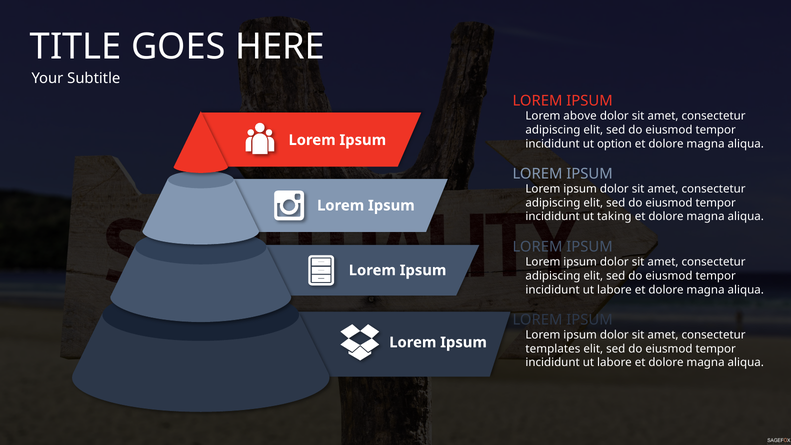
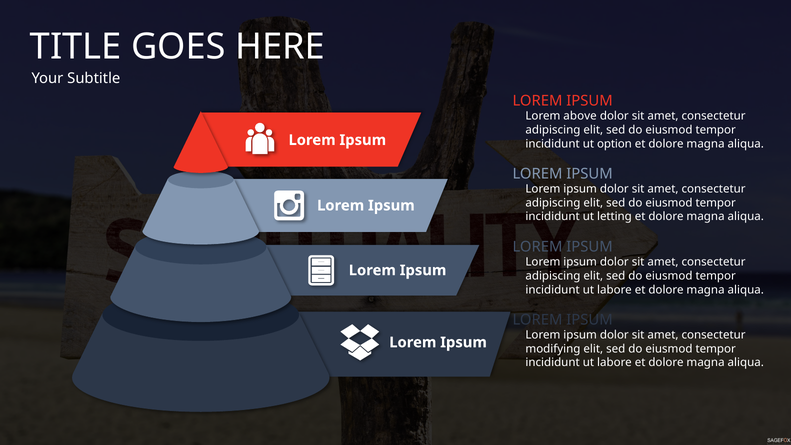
taking: taking -> letting
templates: templates -> modifying
